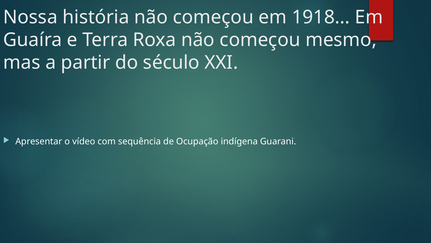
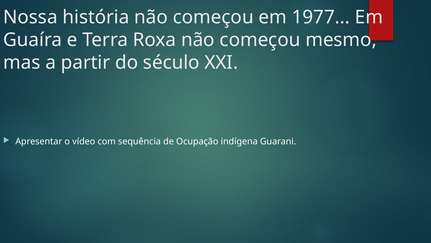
1918: 1918 -> 1977
